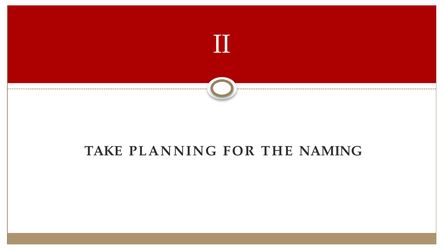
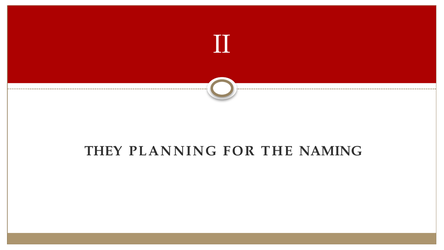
TAKE: TAKE -> THEY
